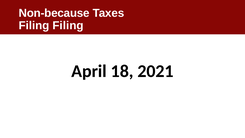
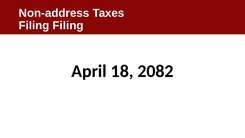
Non-because: Non-because -> Non-address
2021: 2021 -> 2082
